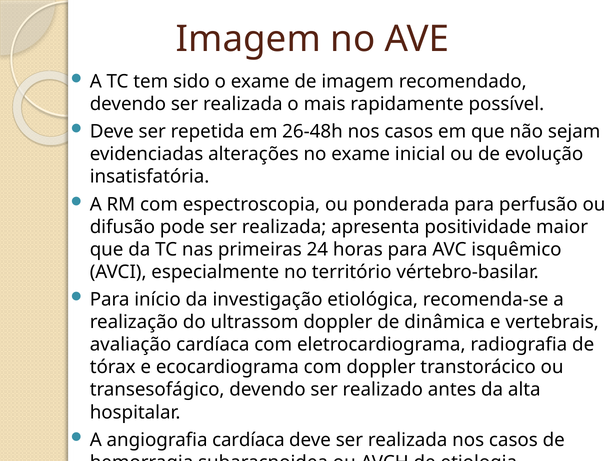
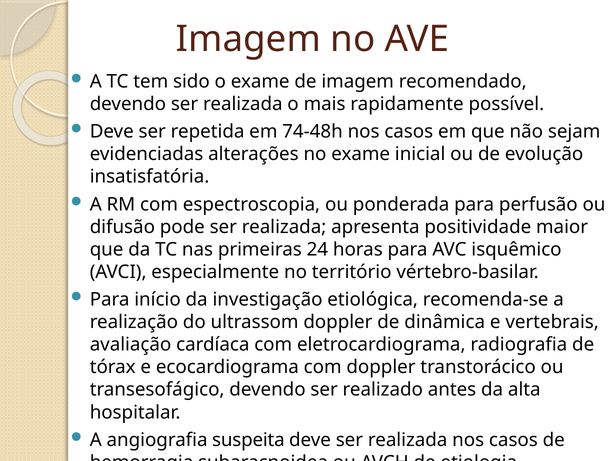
26-48h: 26-48h -> 74-48h
angiografia cardíaca: cardíaca -> suspeita
